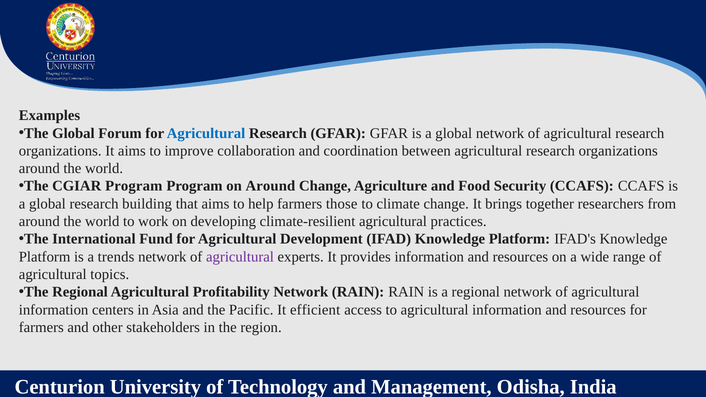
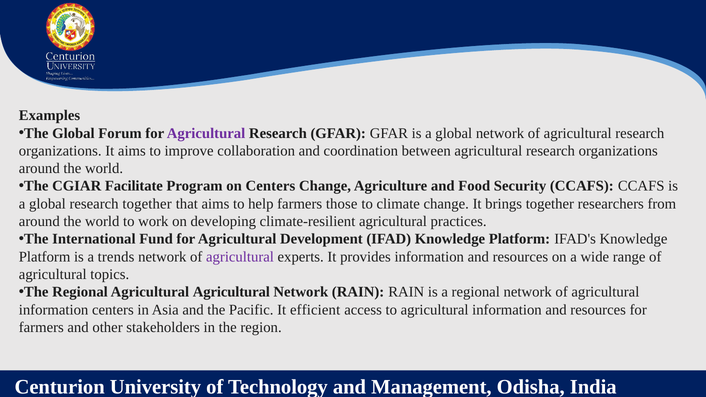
Agricultural at (206, 133) colour: blue -> purple
CGIAR Program: Program -> Facilitate
on Around: Around -> Centers
research building: building -> together
Agricultural Profitability: Profitability -> Agricultural
